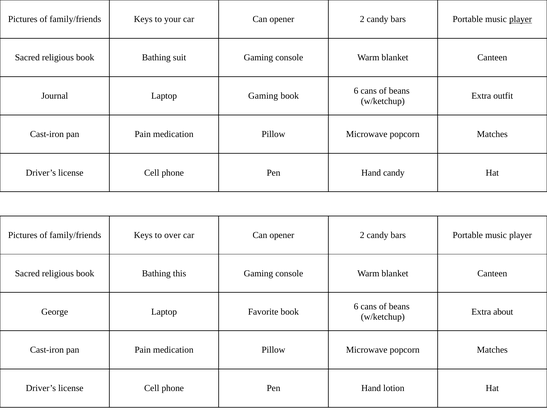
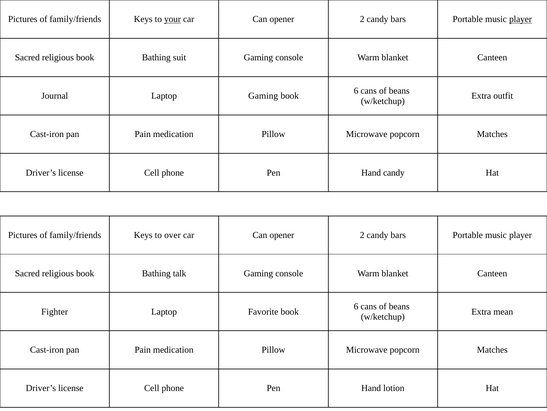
your underline: none -> present
this: this -> talk
George: George -> Fighter
about: about -> mean
